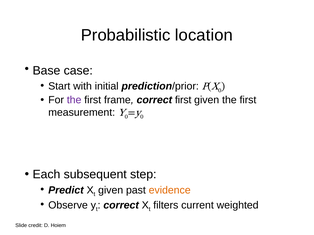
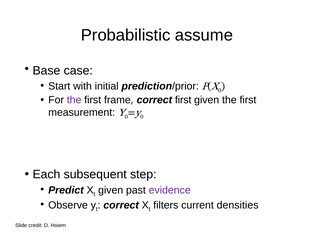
location: location -> assume
evidence colour: orange -> purple
weighted: weighted -> densities
